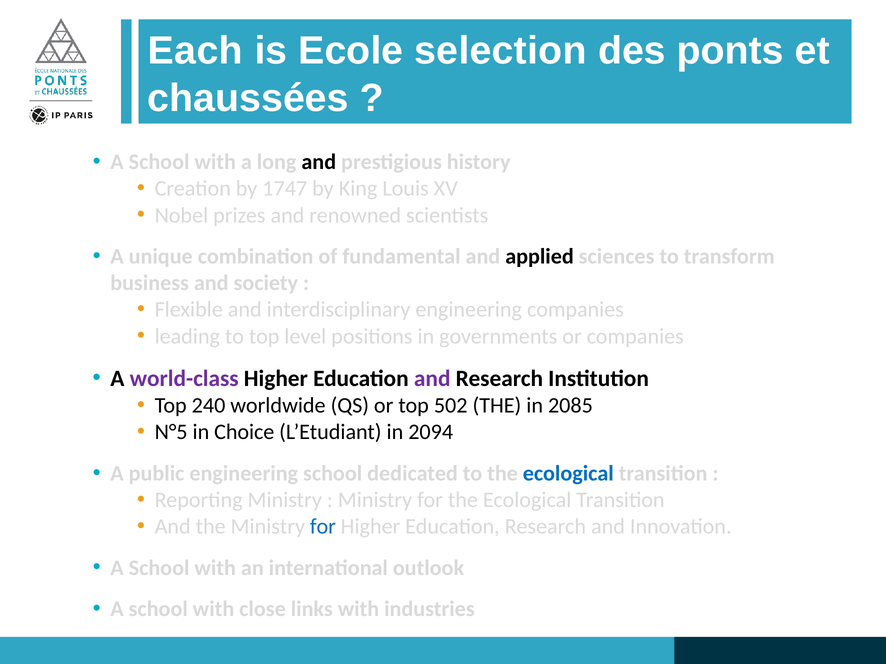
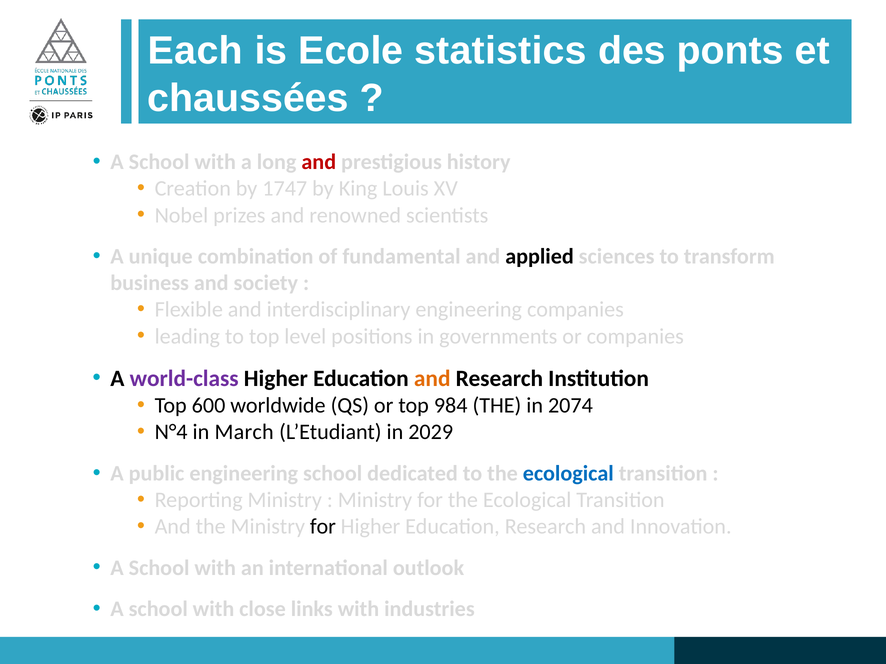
selection: selection -> statistics
and at (319, 162) colour: black -> red
and at (432, 379) colour: purple -> orange
240: 240 -> 600
502: 502 -> 984
2085: 2085 -> 2074
N°5: N°5 -> N°4
Choice: Choice -> March
2094: 2094 -> 2029
for at (323, 527) colour: blue -> black
